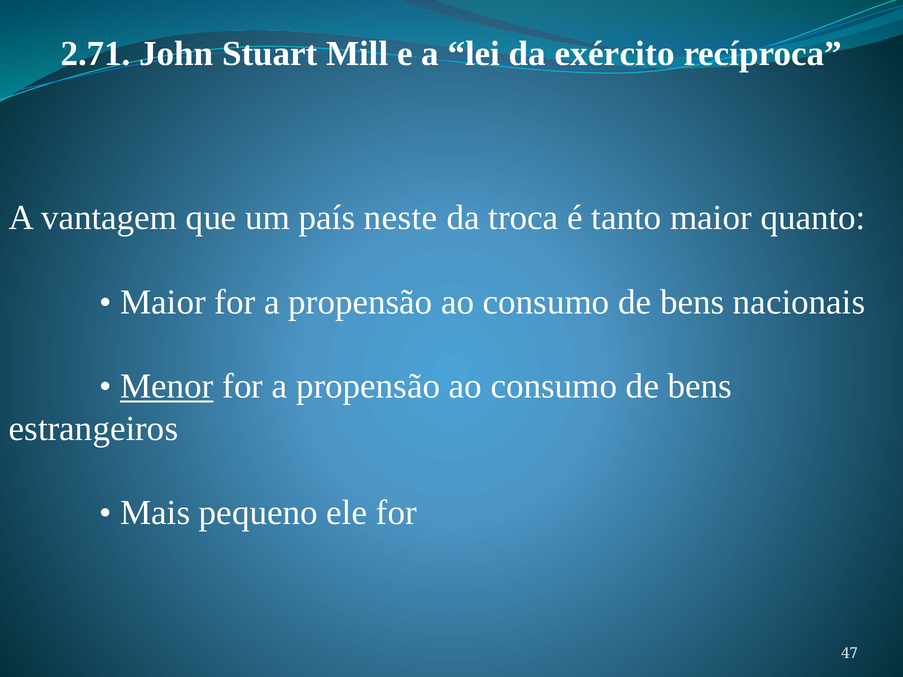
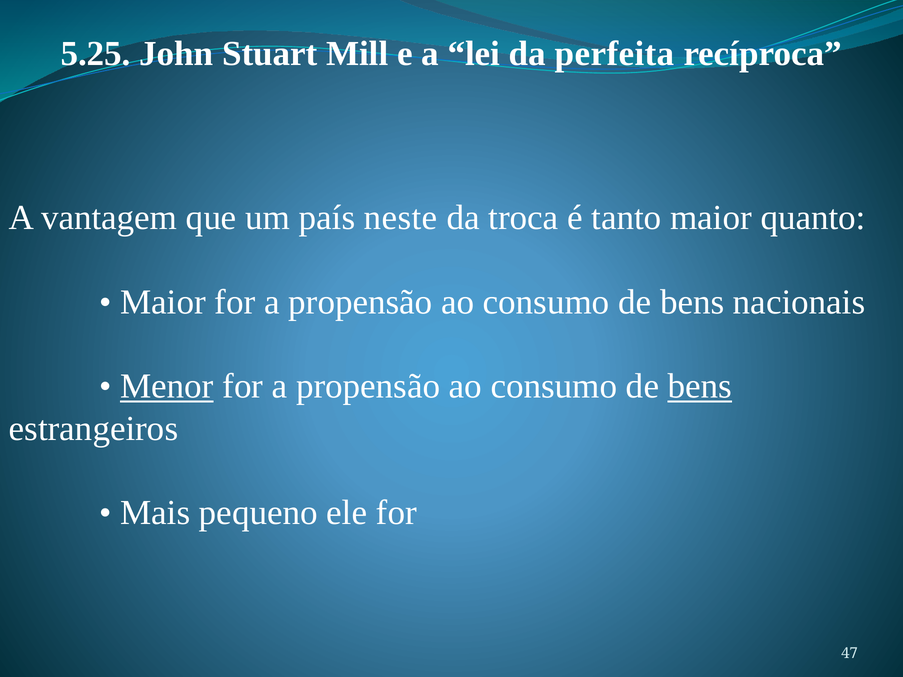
2.71: 2.71 -> 5.25
exército: exército -> perfeita
bens at (700, 386) underline: none -> present
